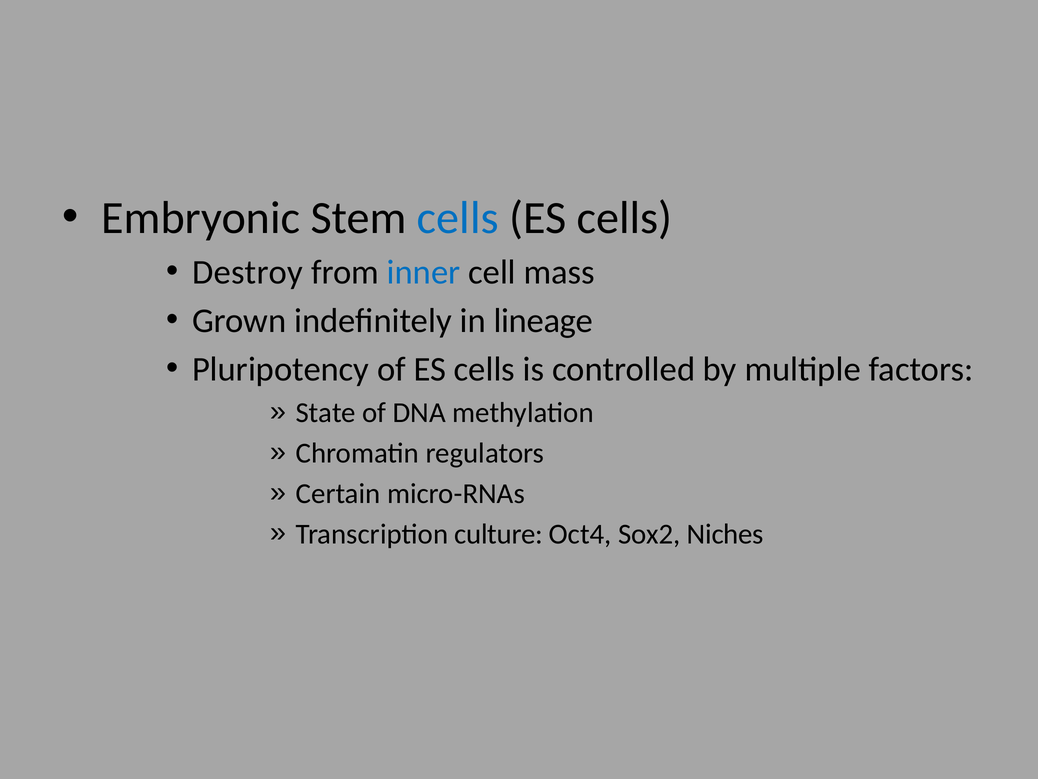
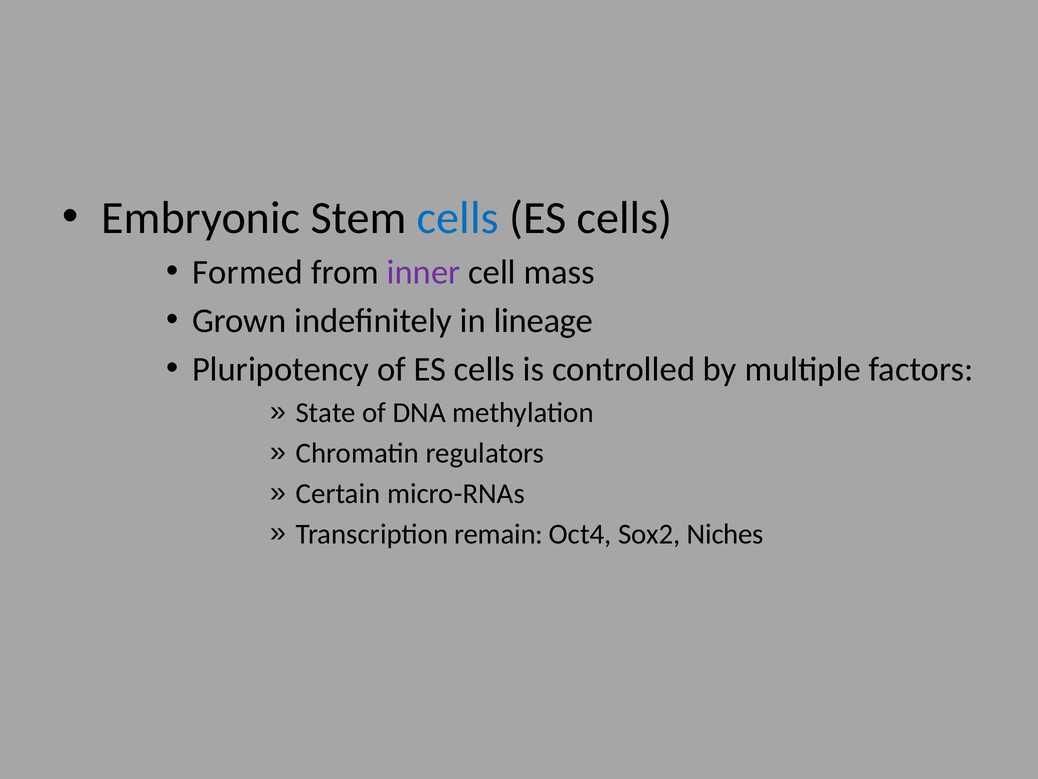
Destroy: Destroy -> Formed
inner colour: blue -> purple
culture: culture -> remain
